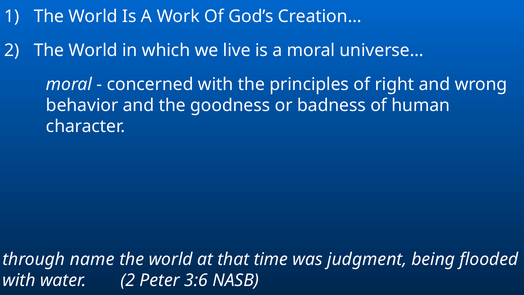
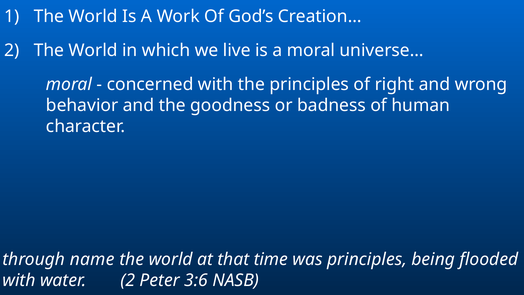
was judgment: judgment -> principles
